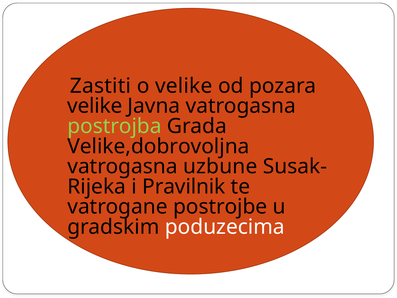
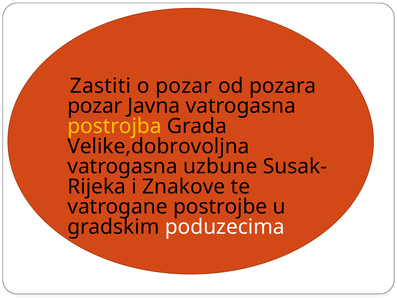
o velike: velike -> pozar
velike at (95, 106): velike -> pozar
postrojba colour: light green -> yellow
Pravilnik: Pravilnik -> Znakove
